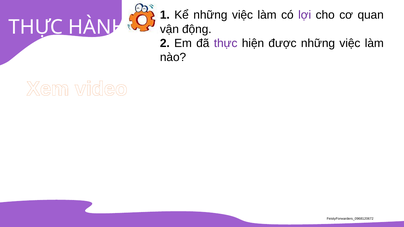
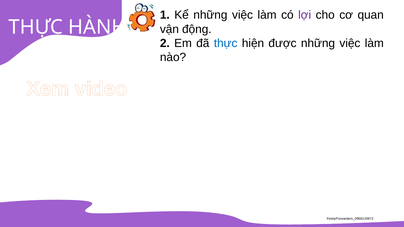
thực at (226, 43) colour: purple -> blue
